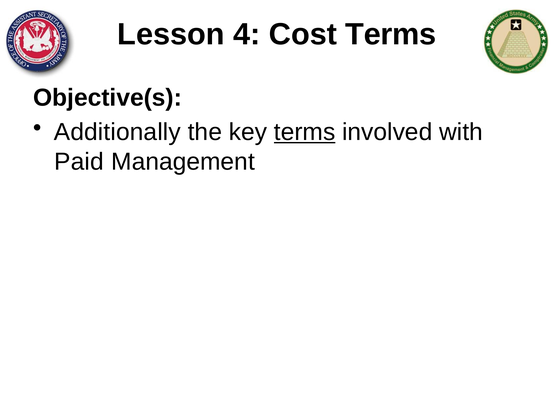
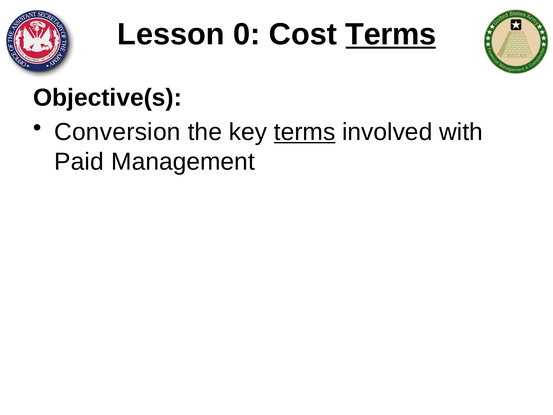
4: 4 -> 0
Terms at (391, 34) underline: none -> present
Additionally: Additionally -> Conversion
